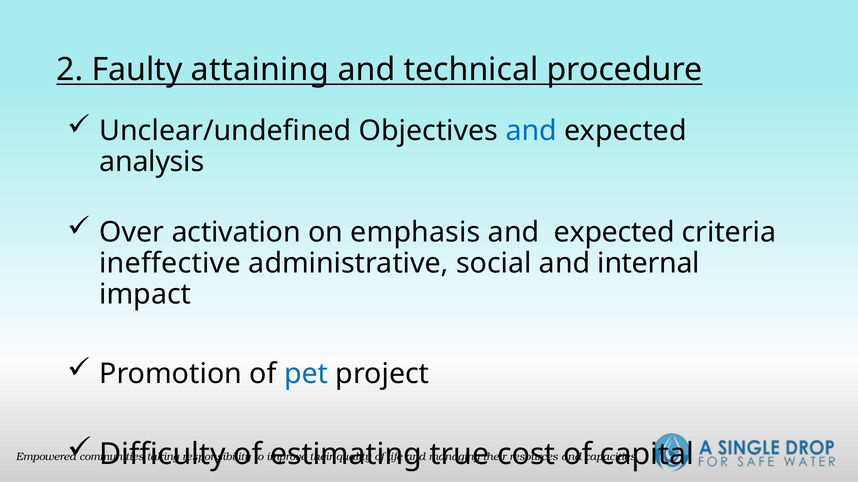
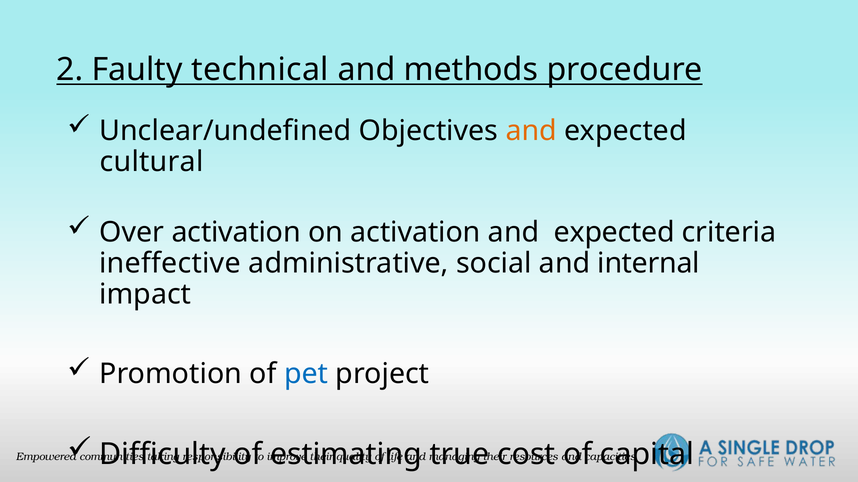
attaining: attaining -> technical
technical: technical -> methods
and at (531, 131) colour: blue -> orange
analysis: analysis -> cultural
on emphasis: emphasis -> activation
